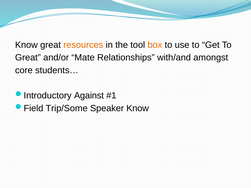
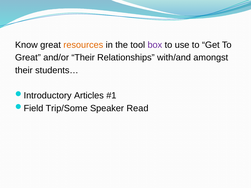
box colour: orange -> purple
and/or Mate: Mate -> Their
core at (24, 70): core -> their
Against: Against -> Articles
Speaker Know: Know -> Read
